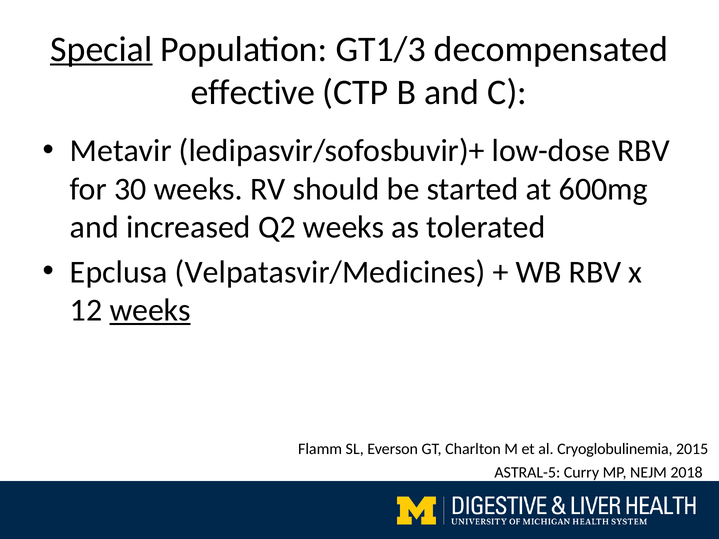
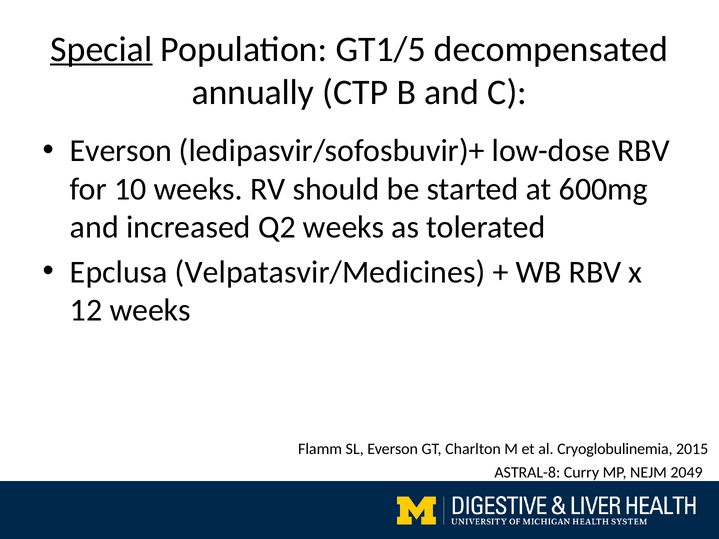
GT1/3: GT1/3 -> GT1/5
effective: effective -> annually
Metavir at (121, 151): Metavir -> Everson
30: 30 -> 10
weeks at (150, 311) underline: present -> none
ASTRAL-5: ASTRAL-5 -> ASTRAL-8
2018: 2018 -> 2049
